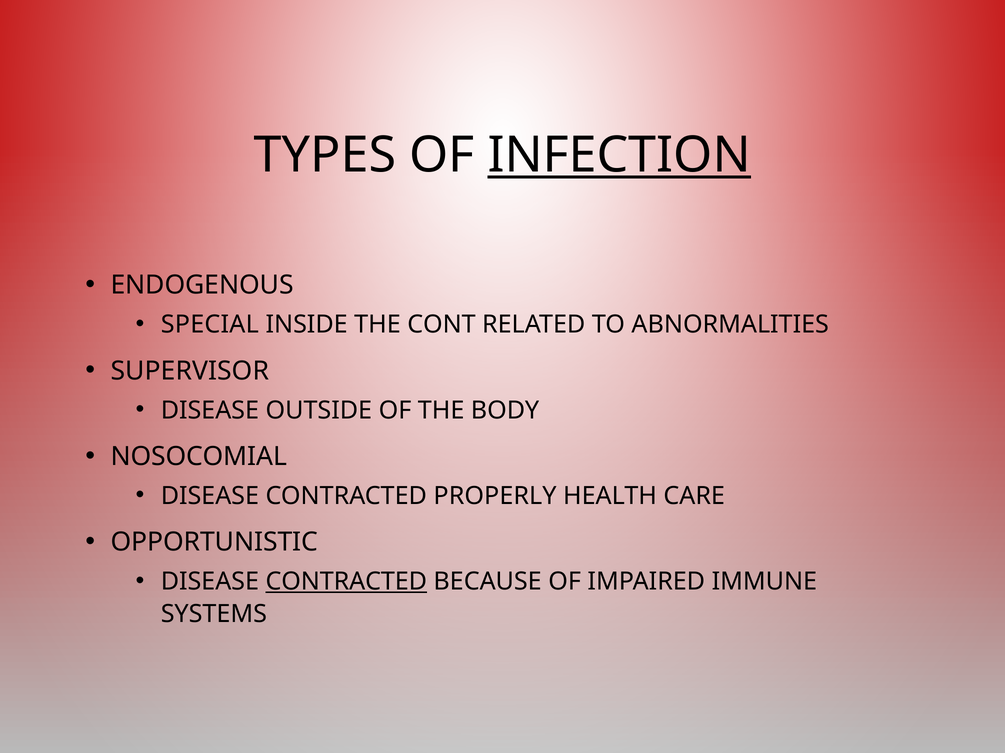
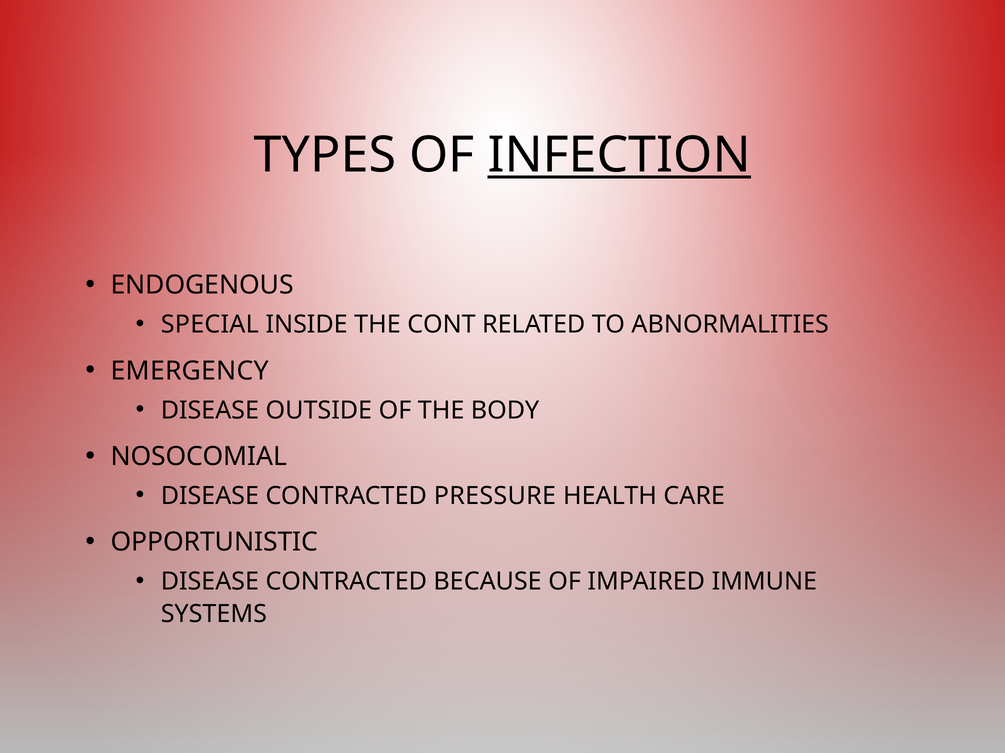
SUPERVISOR: SUPERVISOR -> EMERGENCY
PROPERLY: PROPERLY -> PRESSURE
CONTRACTED at (346, 582) underline: present -> none
